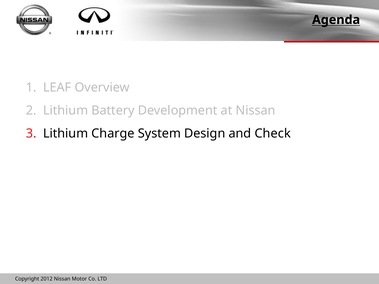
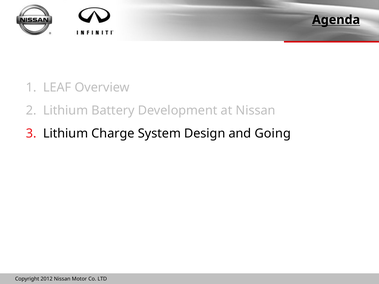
Check: Check -> Going
